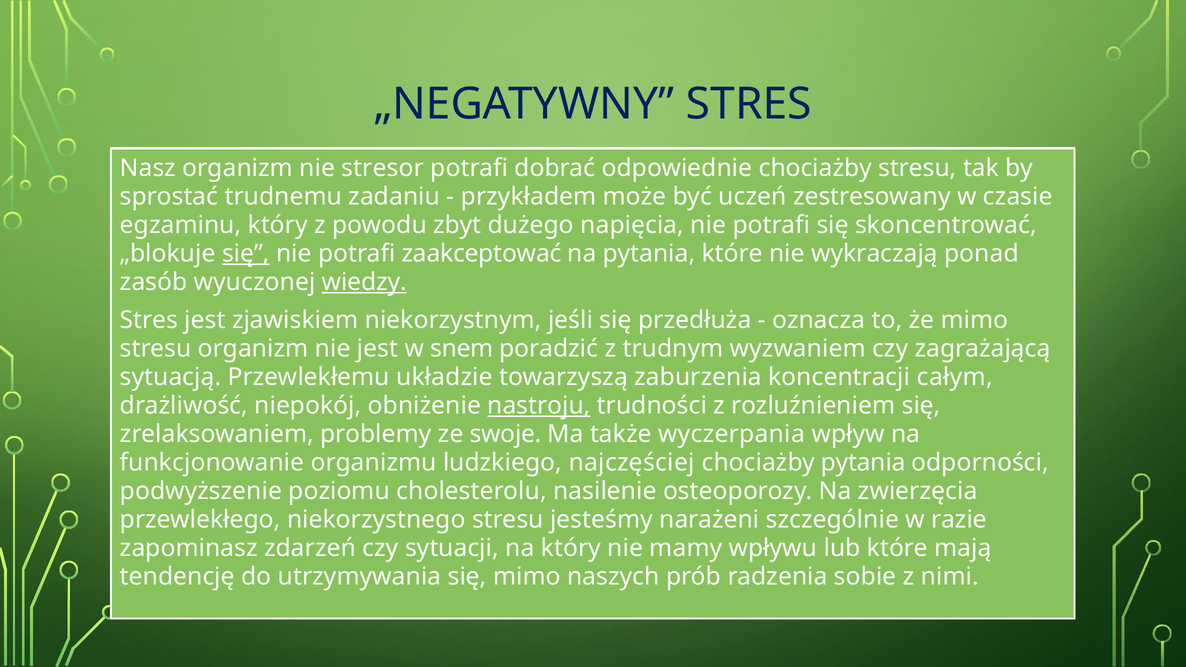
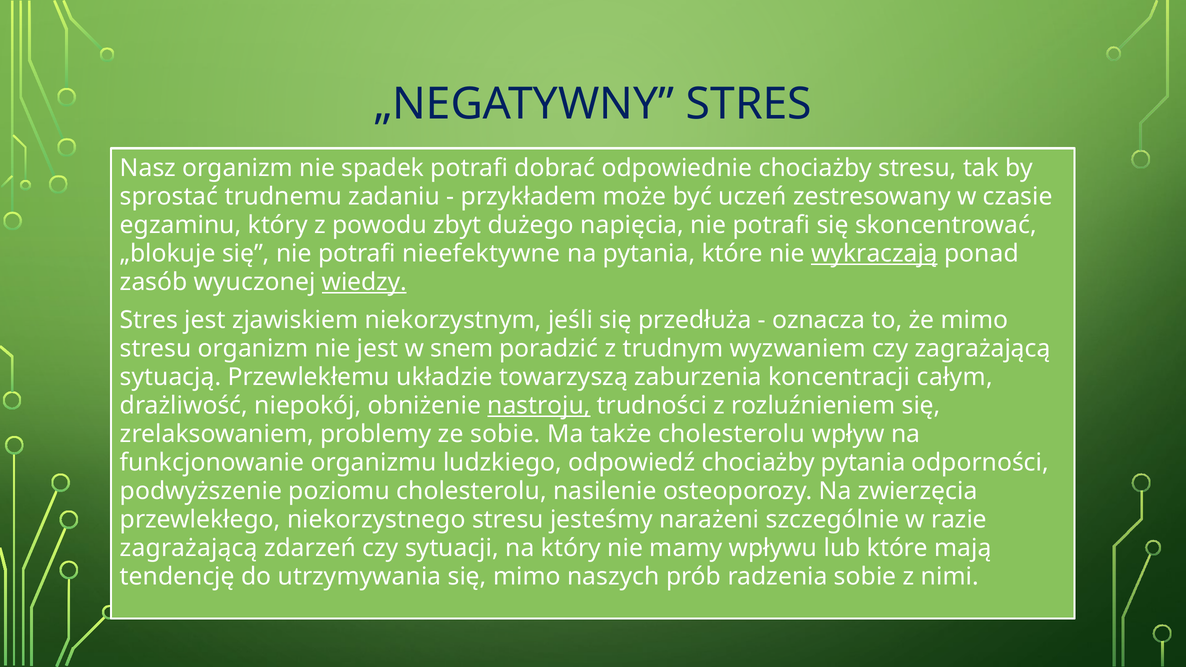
stresor: stresor -> spadek
się at (246, 253) underline: present -> none
zaakceptować: zaakceptować -> nieefektywne
wykraczają underline: none -> present
ze swoje: swoje -> sobie
także wyczerpania: wyczerpania -> cholesterolu
najczęściej: najczęściej -> odpowiedź
zapominasz at (189, 548): zapominasz -> zagrażającą
